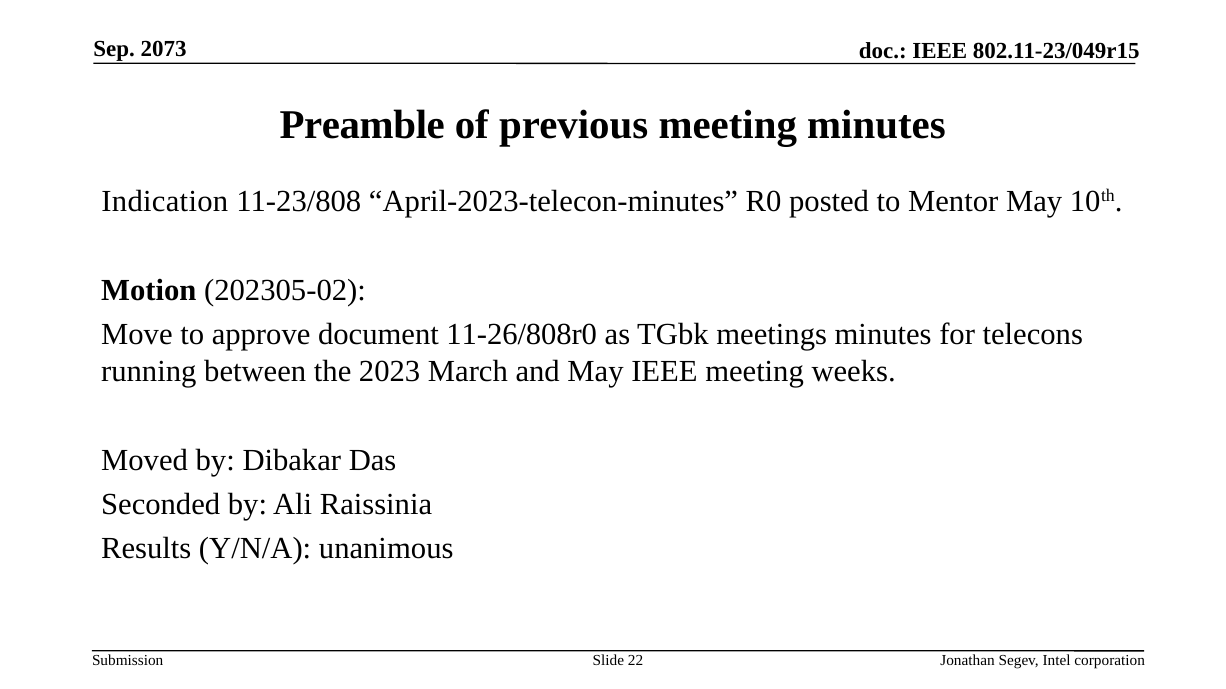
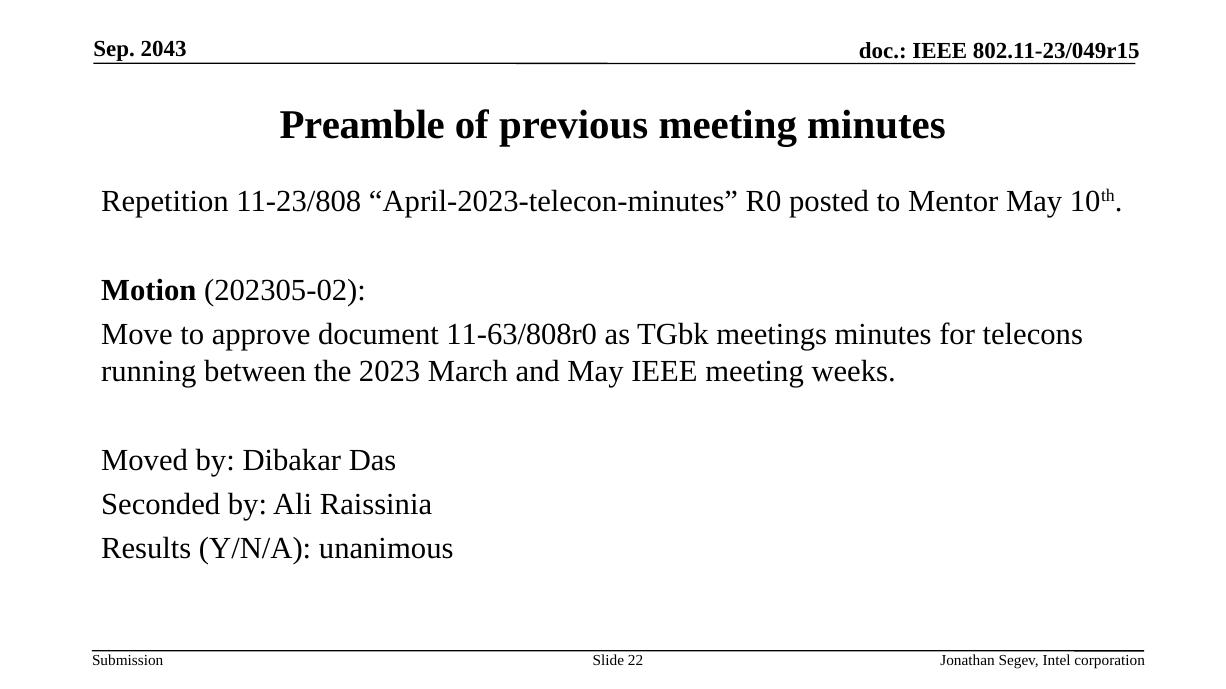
2073: 2073 -> 2043
Indication: Indication -> Repetition
11-26/808r0: 11-26/808r0 -> 11-63/808r0
